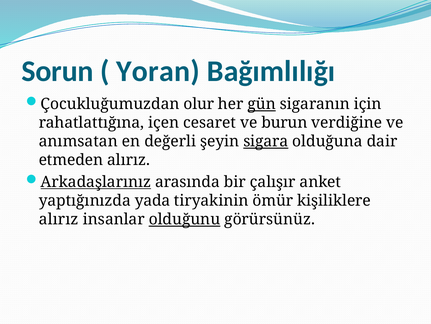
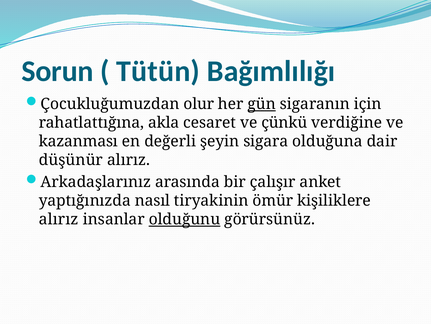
Yoran: Yoran -> Tütün
içen: içen -> akla
burun: burun -> çünkü
anımsatan: anımsatan -> kazanması
sigara underline: present -> none
etmeden: etmeden -> düşünür
Arkadaşlarınız underline: present -> none
yada: yada -> nasıl
